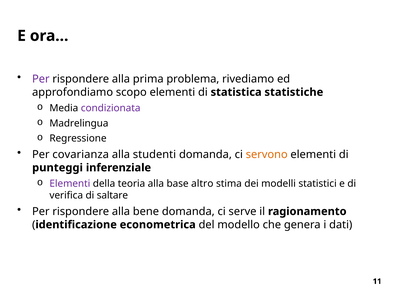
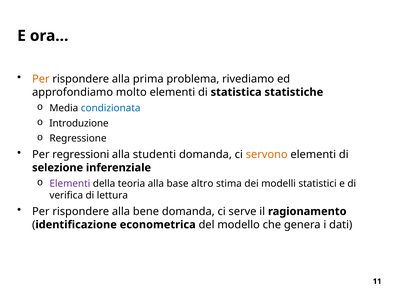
Per at (41, 79) colour: purple -> orange
scopo: scopo -> molto
condizionata colour: purple -> blue
Madrelingua: Madrelingua -> Introduzione
covarianza: covarianza -> regressioni
punteggi: punteggi -> selezione
saltare: saltare -> lettura
